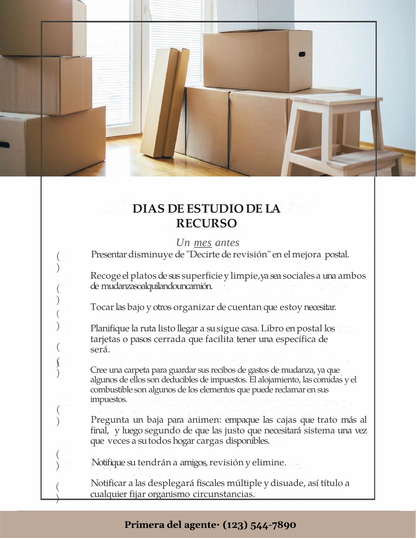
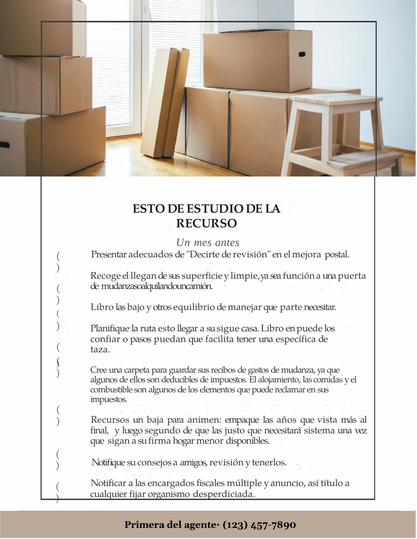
DIAS at (149, 209): DIAS -> ESTO
mes underline: present -> none
disminuye: disminuye -> adecuados
platos: platos -> llegan
sociales: sociales -> función
ambos: ambos -> puerta
Tocar at (102, 307): Tocar -> Libro
organizar: organizar -> equilibrio
cuentan: cuentan -> manejar
estoy: estoy -> parte
ruta listo: listo -> esto
en postal: postal -> puede
tarjetas: tarjetas -> confiar
cerrada: cerrada -> puedan
será: será -> taza
Pregunta: Pregunta -> Recursos
cajas: cajas -> años
trato: trato -> vista
veces: veces -> sigan
todos: todos -> firma
cargas: cargas -> menor
tendrán: tendrán -> consejos
elimine: elimine -> tenerlos
desplegará: desplegará -> encargados
disuade: disuade -> anuncio
circunstancias: circunstancias -> desperdiciada
544-7890: 544-7890 -> 457-7890
